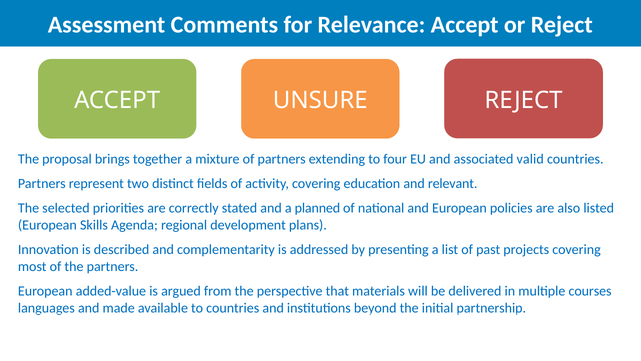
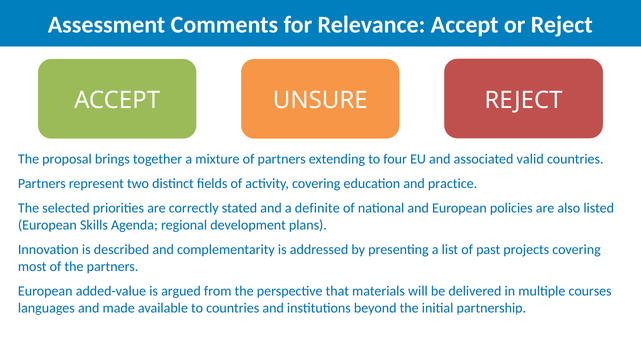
relevant: relevant -> practice
planned: planned -> definite
